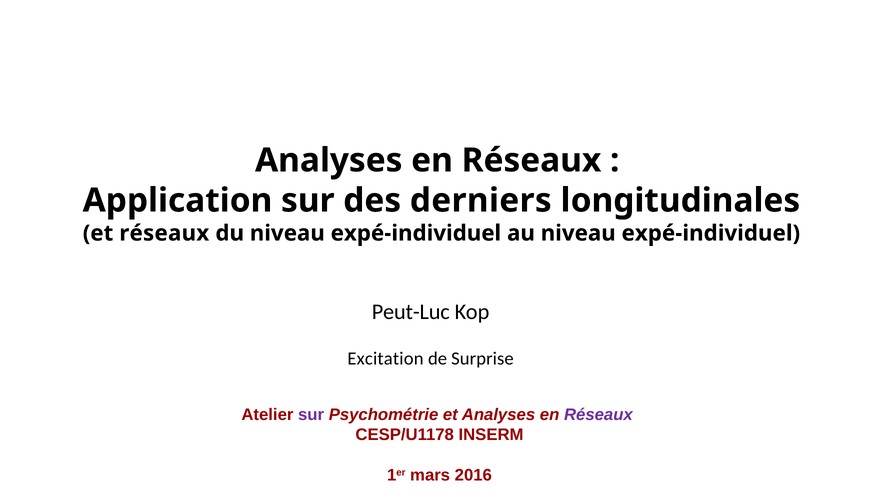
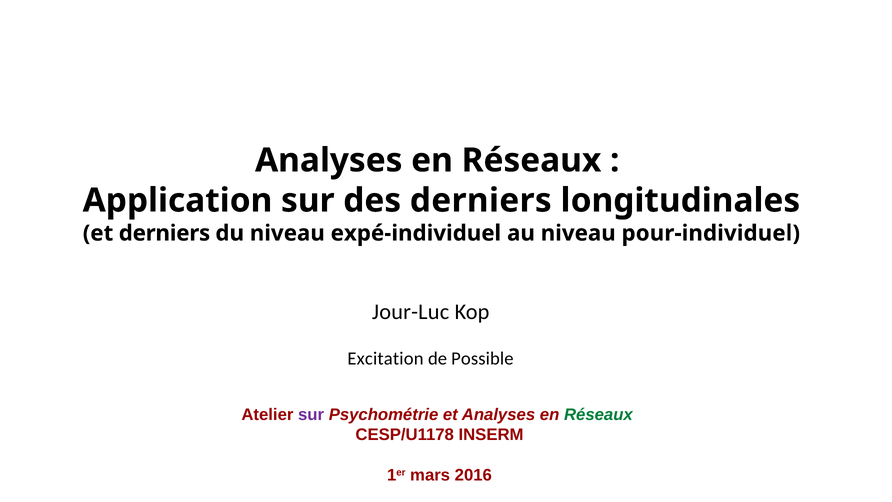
et réseaux: réseaux -> derniers
au niveau expé-individuel: expé-individuel -> pour-individuel
Peut-Luc: Peut-Luc -> Jour-Luc
Surprise: Surprise -> Possible
Réseaux at (598, 415) colour: purple -> green
